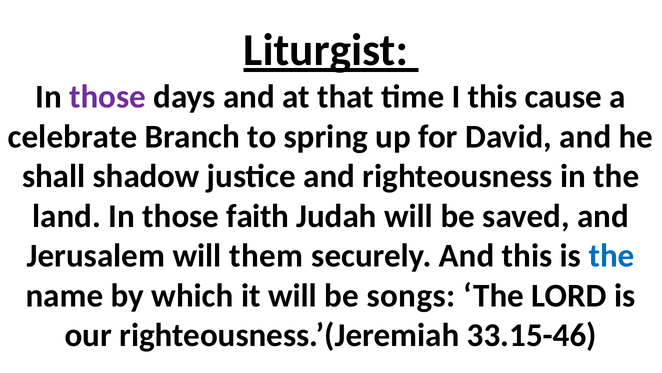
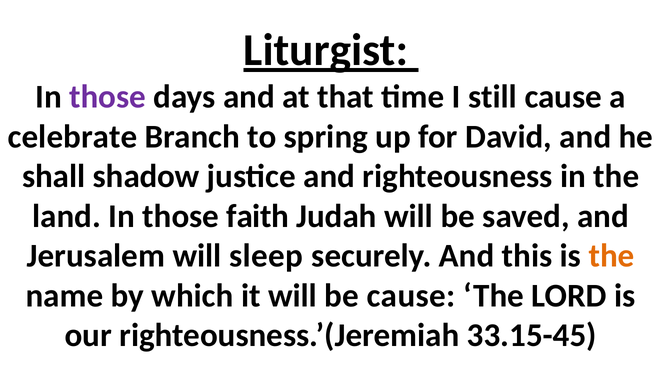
I this: this -> still
them: them -> sleep
the at (612, 256) colour: blue -> orange
be songs: songs -> cause
33.15-46: 33.15-46 -> 33.15-45
